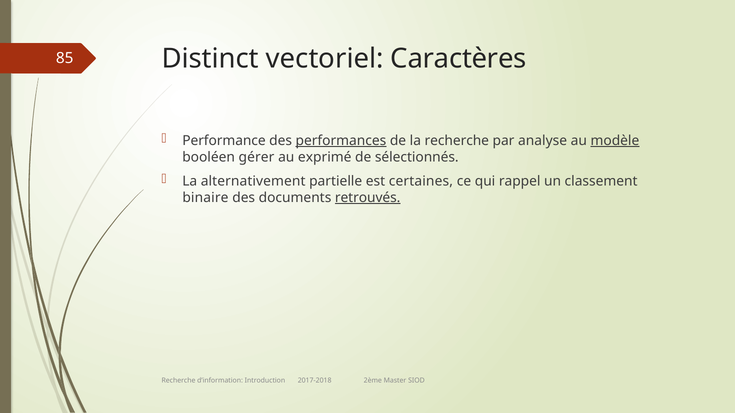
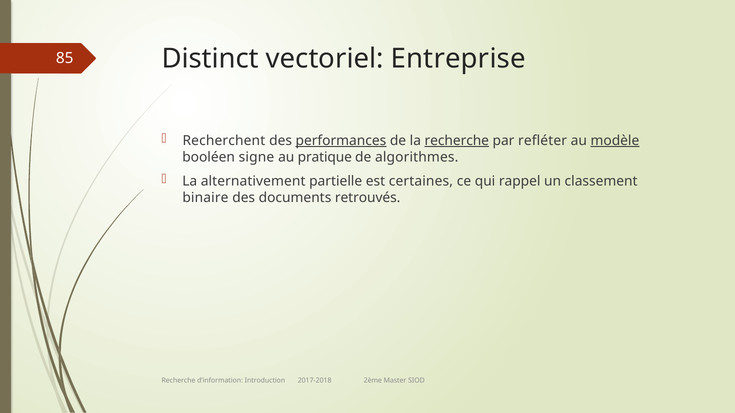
Caractères: Caractères -> Entreprise
Performance: Performance -> Recherchent
recherche at (457, 141) underline: none -> present
analyse: analyse -> refléter
gérer: gérer -> signe
exprimé: exprimé -> pratique
sélectionnés: sélectionnés -> algorithmes
retrouvés underline: present -> none
